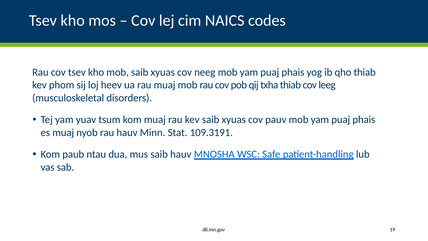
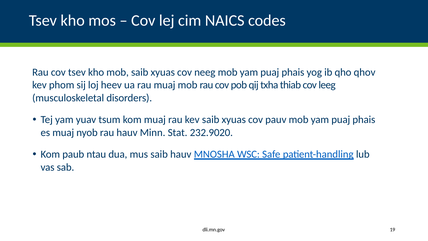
qho thiab: thiab -> qhov
109.3191: 109.3191 -> 232.9020
